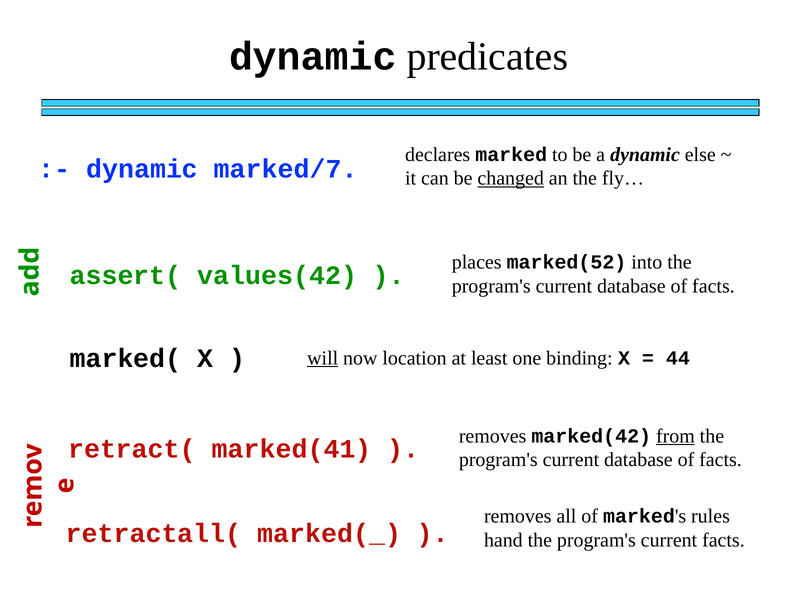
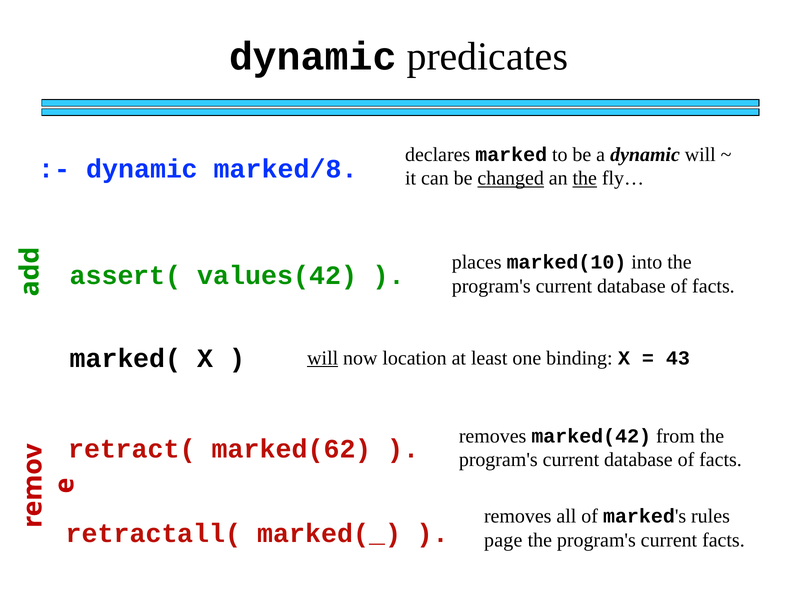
dynamic else: else -> will
marked/7: marked/7 -> marked/8
the at (585, 178) underline: none -> present
marked(52: marked(52 -> marked(10
44: 44 -> 43
from underline: present -> none
marked(41: marked(41 -> marked(62
hand: hand -> page
